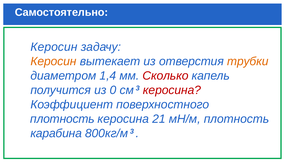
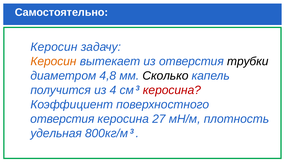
трубки colour: orange -> black
1,4: 1,4 -> 4,8
Сколько colour: red -> black
0: 0 -> 4
плотность at (62, 119): плотность -> отверстия
21: 21 -> 27
карабина: карабина -> удельная
